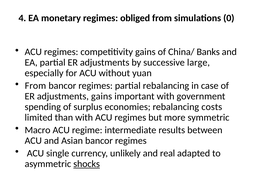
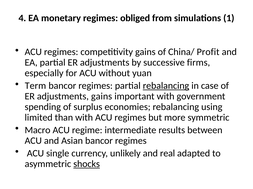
0: 0 -> 1
Banks: Banks -> Profit
large: large -> firms
From at (35, 86): From -> Term
rebalancing at (166, 86) underline: none -> present
costs: costs -> using
